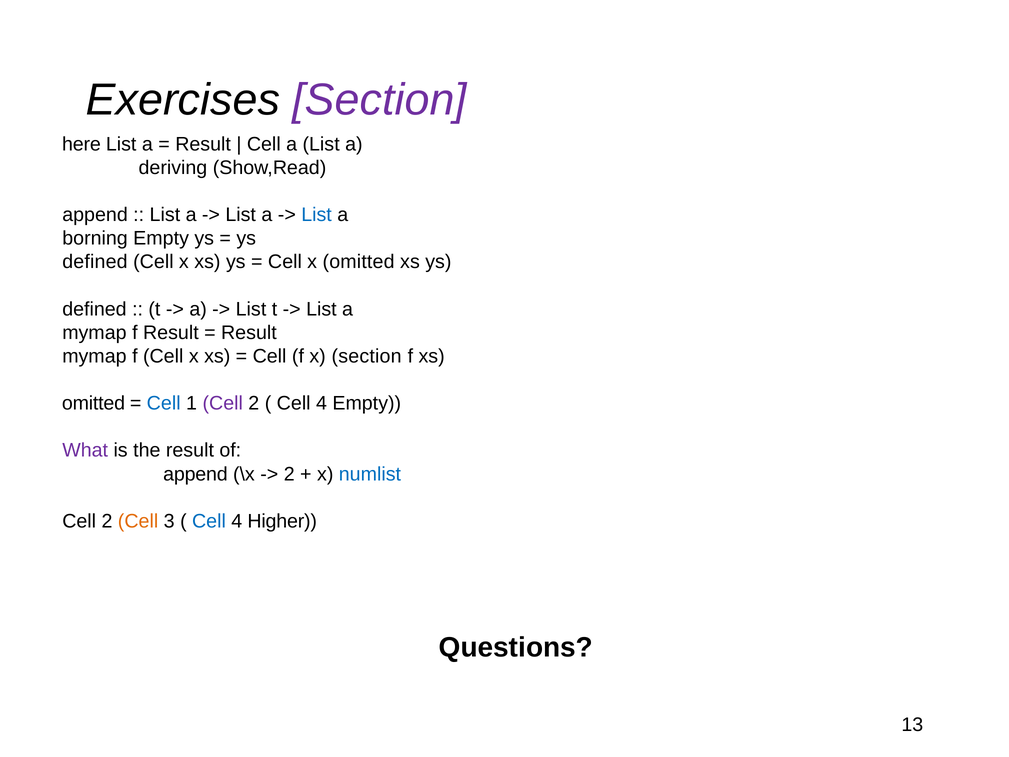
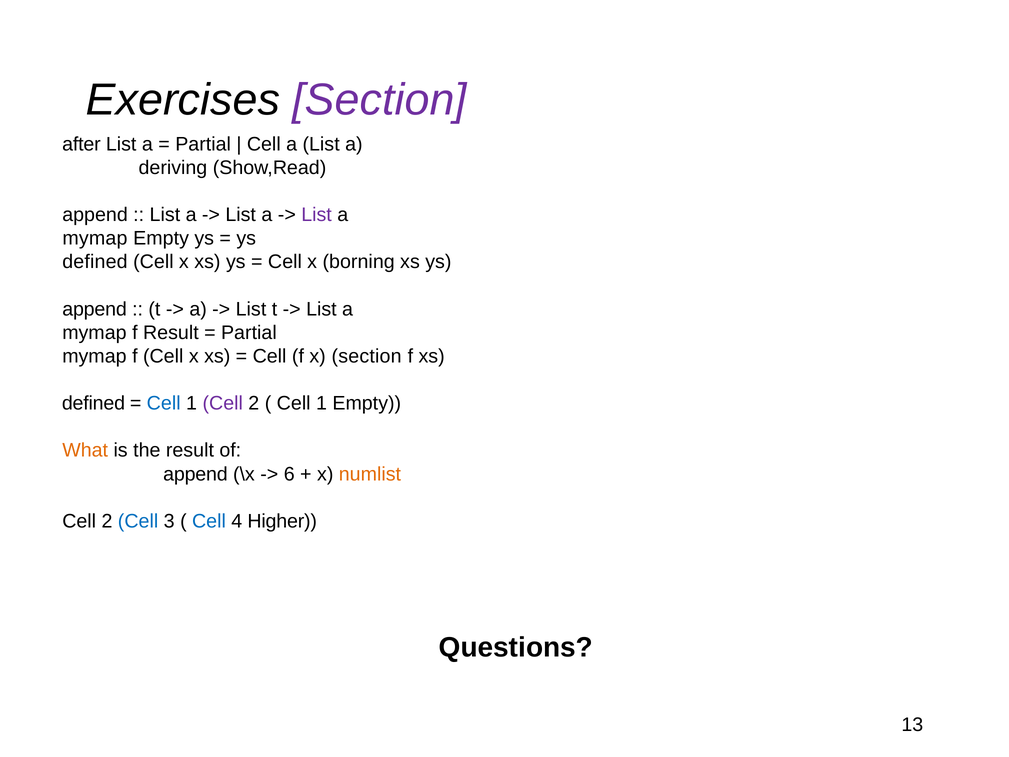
here: here -> after
Result at (203, 144): Result -> Partial
List at (317, 215) colour: blue -> purple
borning at (95, 238): borning -> mymap
x omitted: omitted -> borning
defined at (94, 309): defined -> append
Result at (249, 333): Result -> Partial
omitted at (93, 403): omitted -> defined
4 at (321, 403): 4 -> 1
What colour: purple -> orange
2 at (289, 474): 2 -> 6
numlist colour: blue -> orange
Cell at (138, 521) colour: orange -> blue
